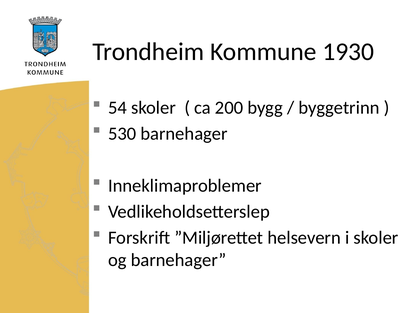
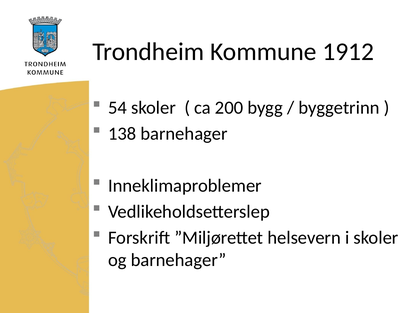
1930: 1930 -> 1912
530: 530 -> 138
